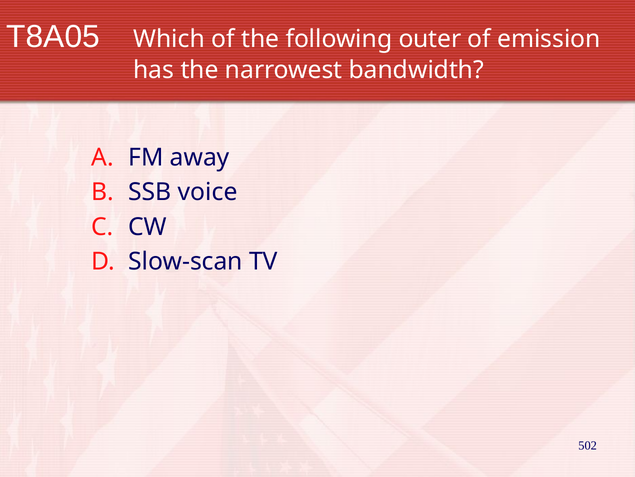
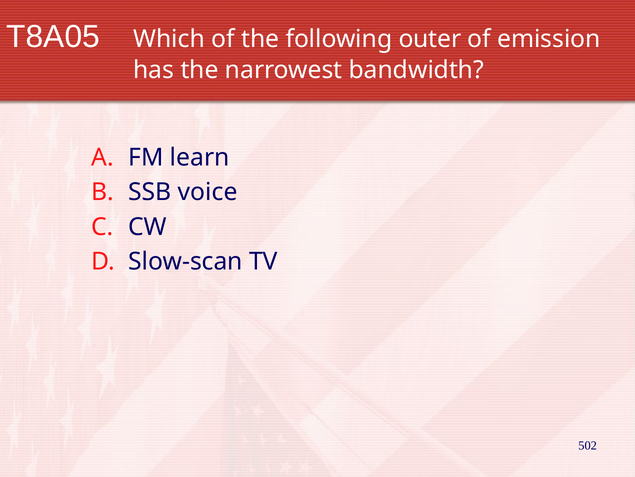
away: away -> learn
